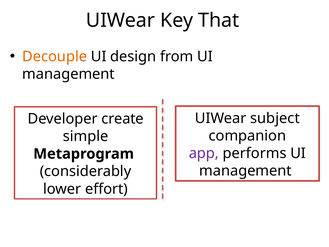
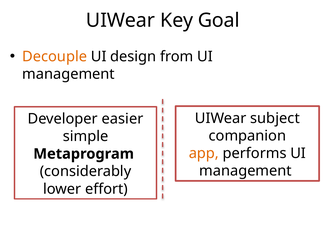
That: That -> Goal
create: create -> easier
app colour: purple -> orange
